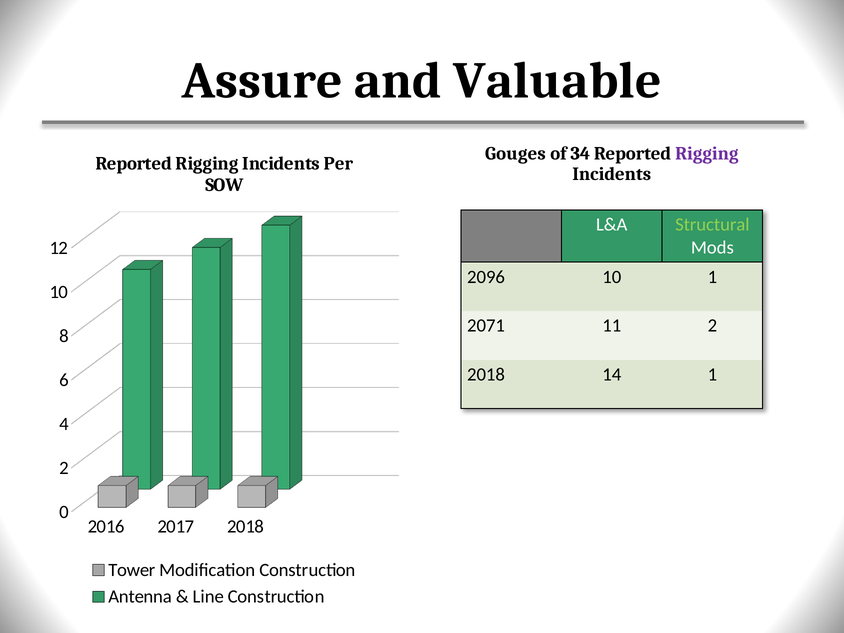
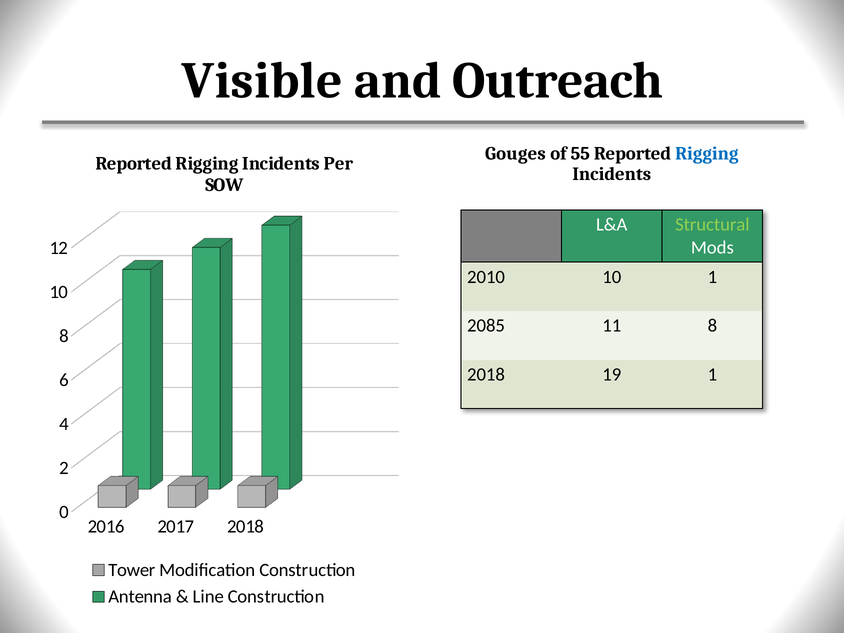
Assure: Assure -> Visible
Valuable: Valuable -> Outreach
34: 34 -> 55
Rigging at (707, 154) colour: purple -> blue
2096: 2096 -> 2010
2071: 2071 -> 2085
11 2: 2 -> 8
14: 14 -> 19
